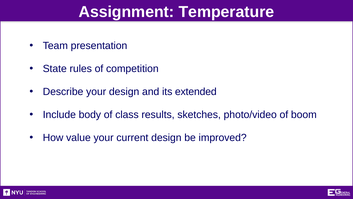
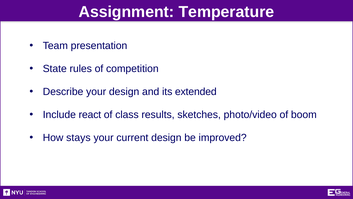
body: body -> react
value: value -> stays
